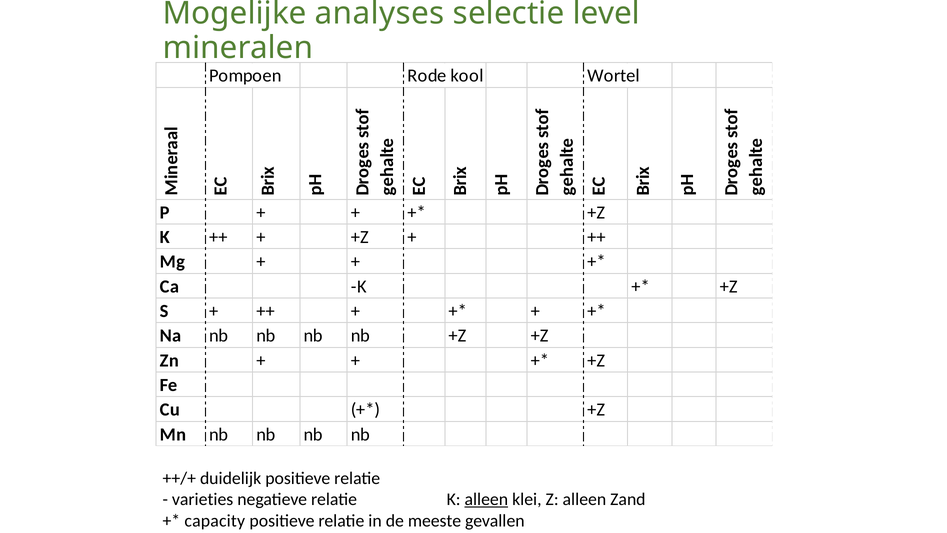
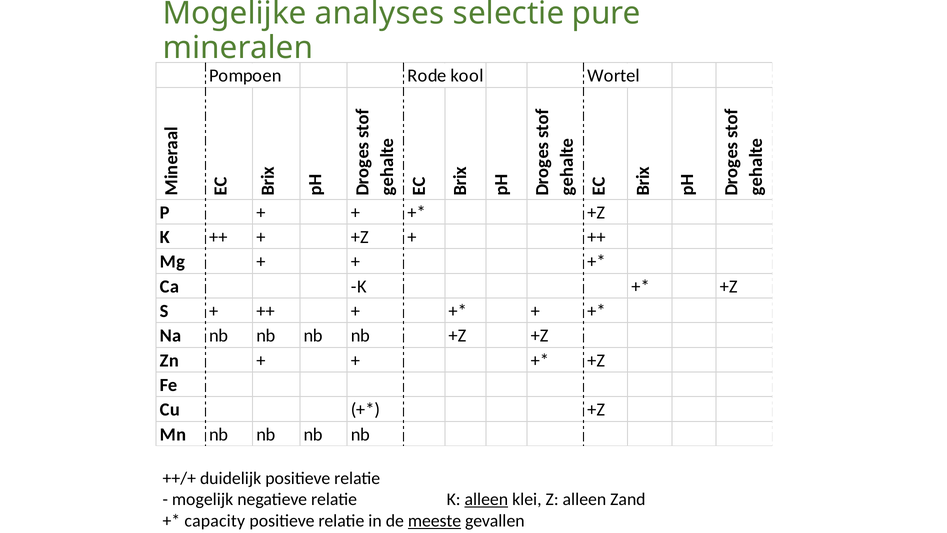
level: level -> pure
varieties: varieties -> mogelijk
meeste underline: none -> present
